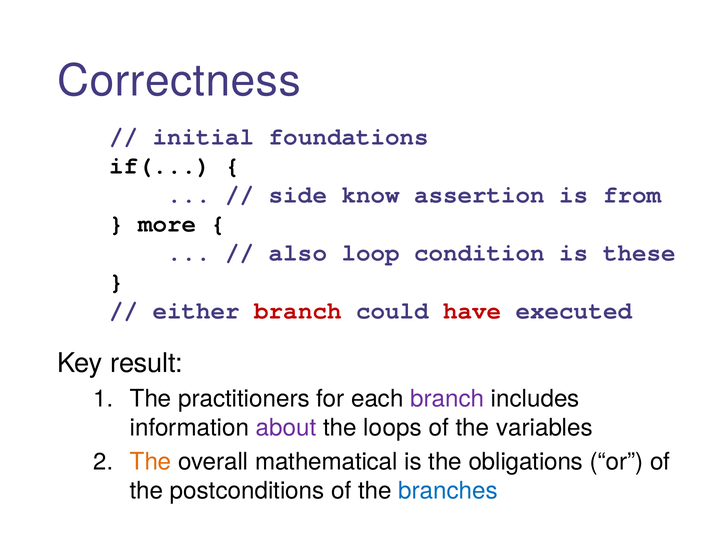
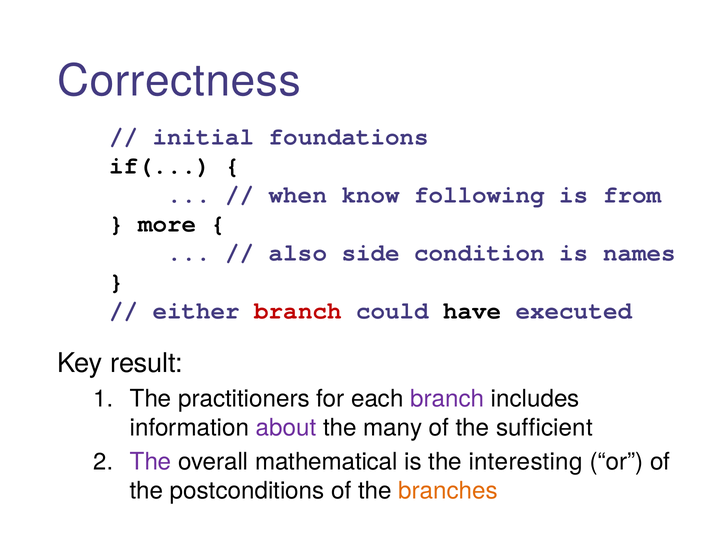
side: side -> when
assertion: assertion -> following
loop: loop -> side
these: these -> names
have colour: red -> black
loops: loops -> many
variables: variables -> sufficient
The at (151, 462) colour: orange -> purple
obligations: obligations -> interesting
branches colour: blue -> orange
